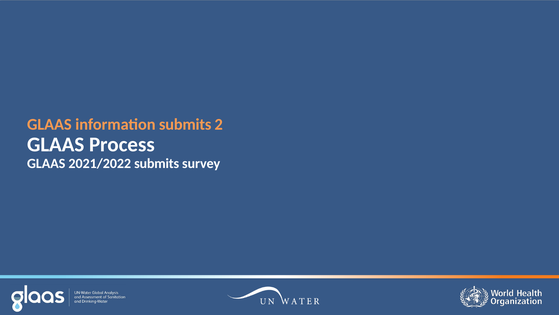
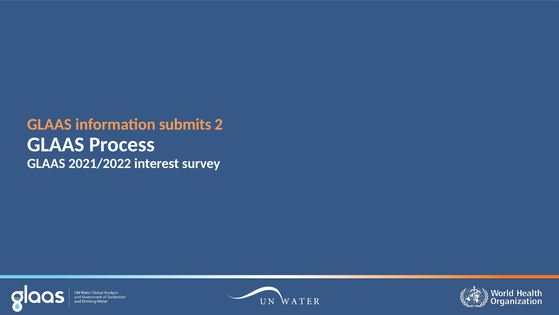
2021/2022 submits: submits -> interest
